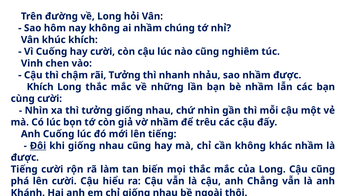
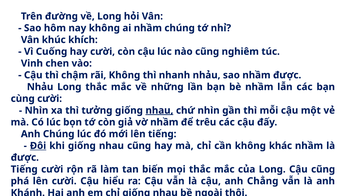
rãi Tưởng: Tưởng -> Không
Khích at (40, 87): Khích -> Nhảu
nhau at (159, 110) underline: none -> present
Anh Cuống: Cuống -> Chúng
